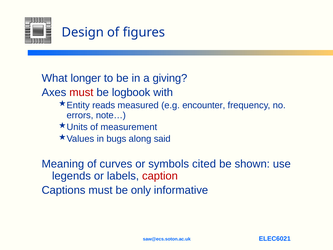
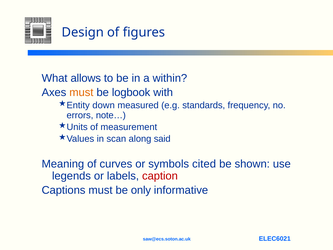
longer: longer -> allows
giving: giving -> within
must at (81, 92) colour: red -> orange
reads: reads -> down
encounter: encounter -> standards
bugs: bugs -> scan
